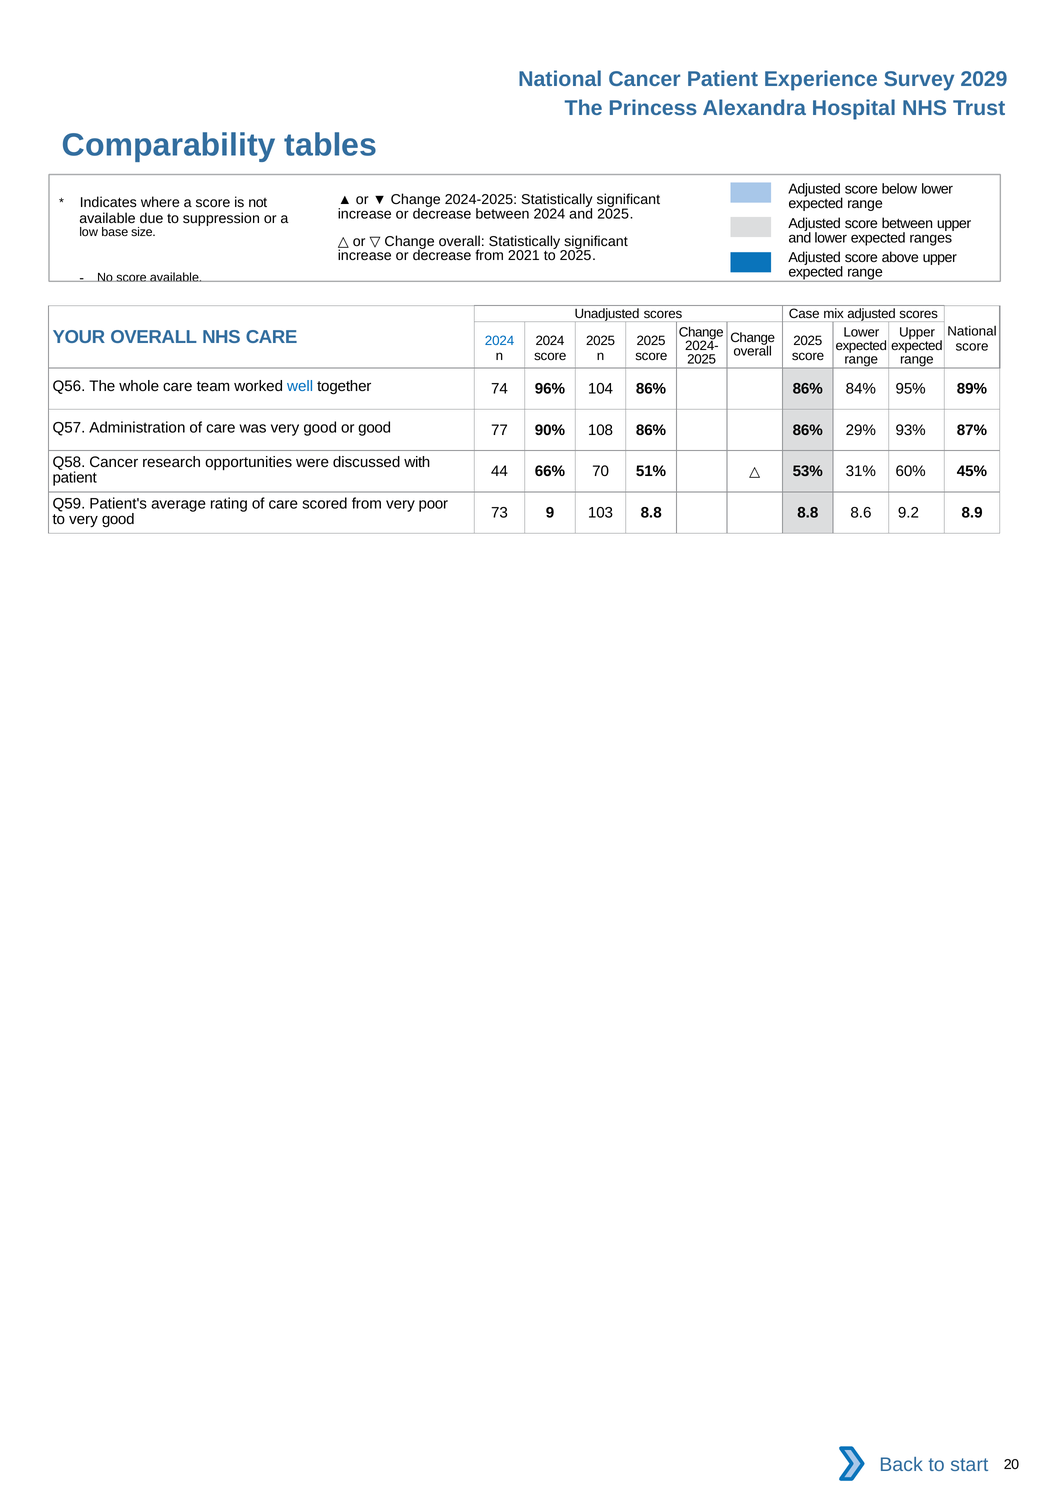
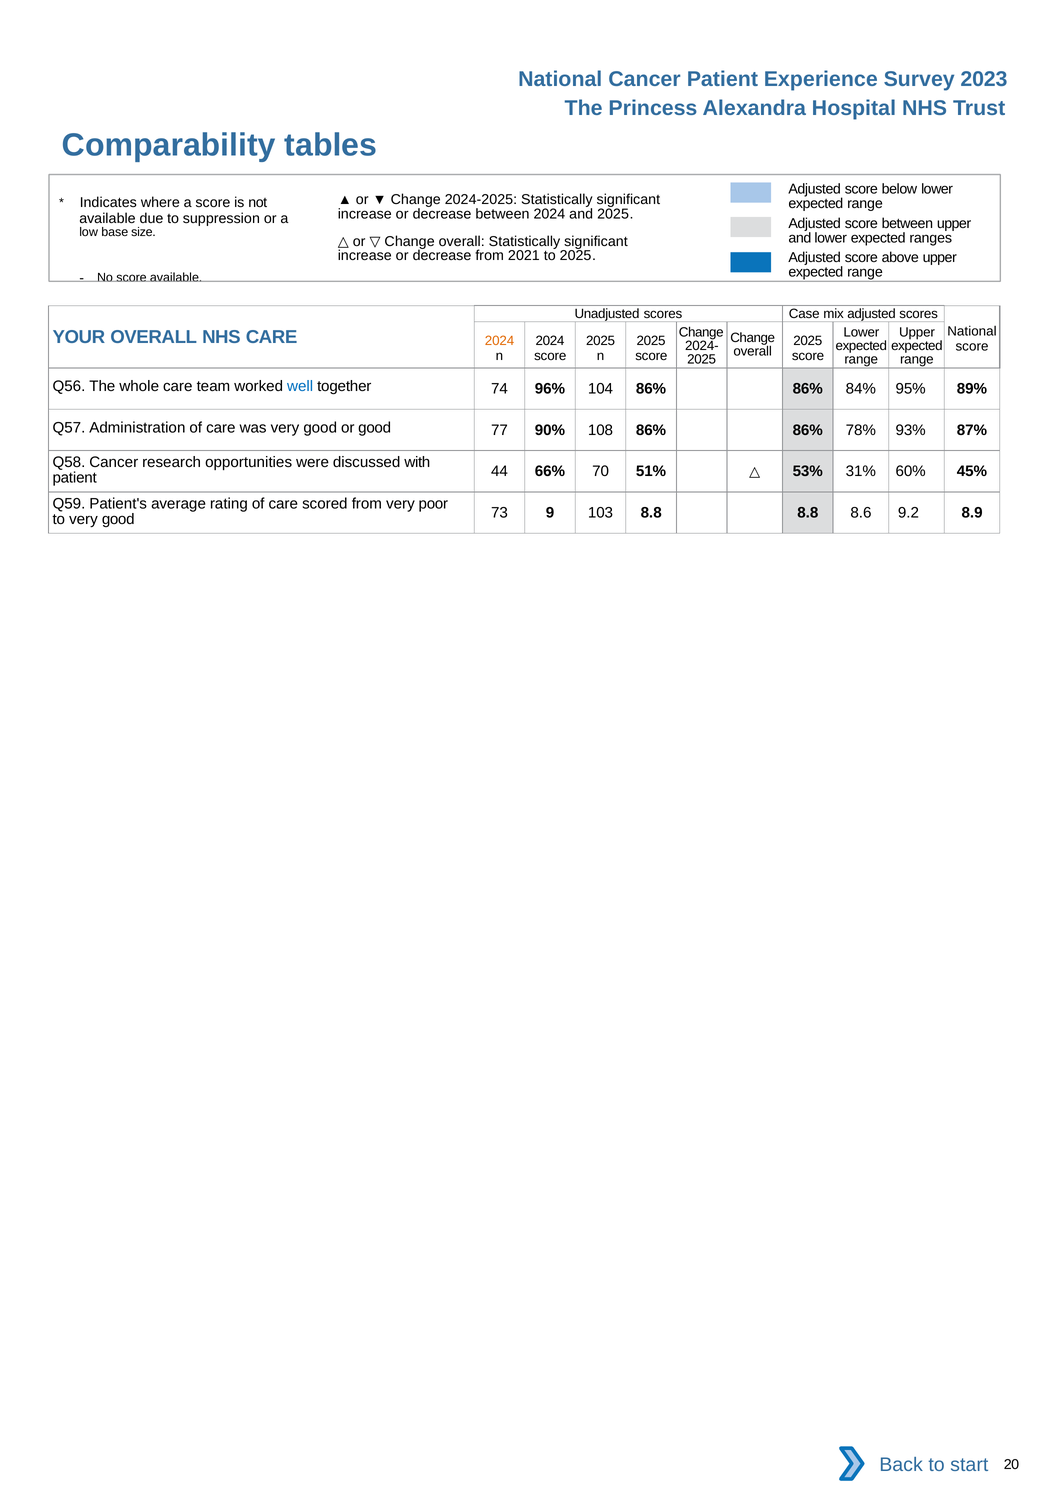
2029: 2029 -> 2023
2024 at (500, 341) colour: blue -> orange
29%: 29% -> 78%
